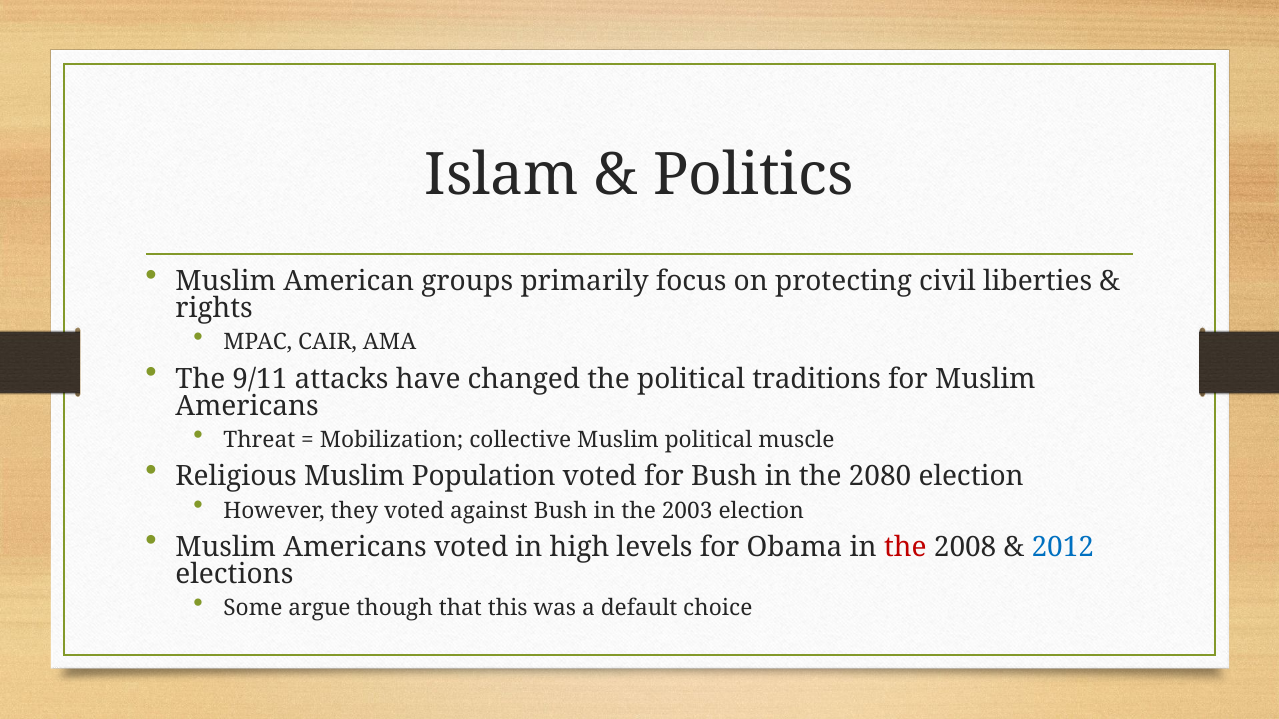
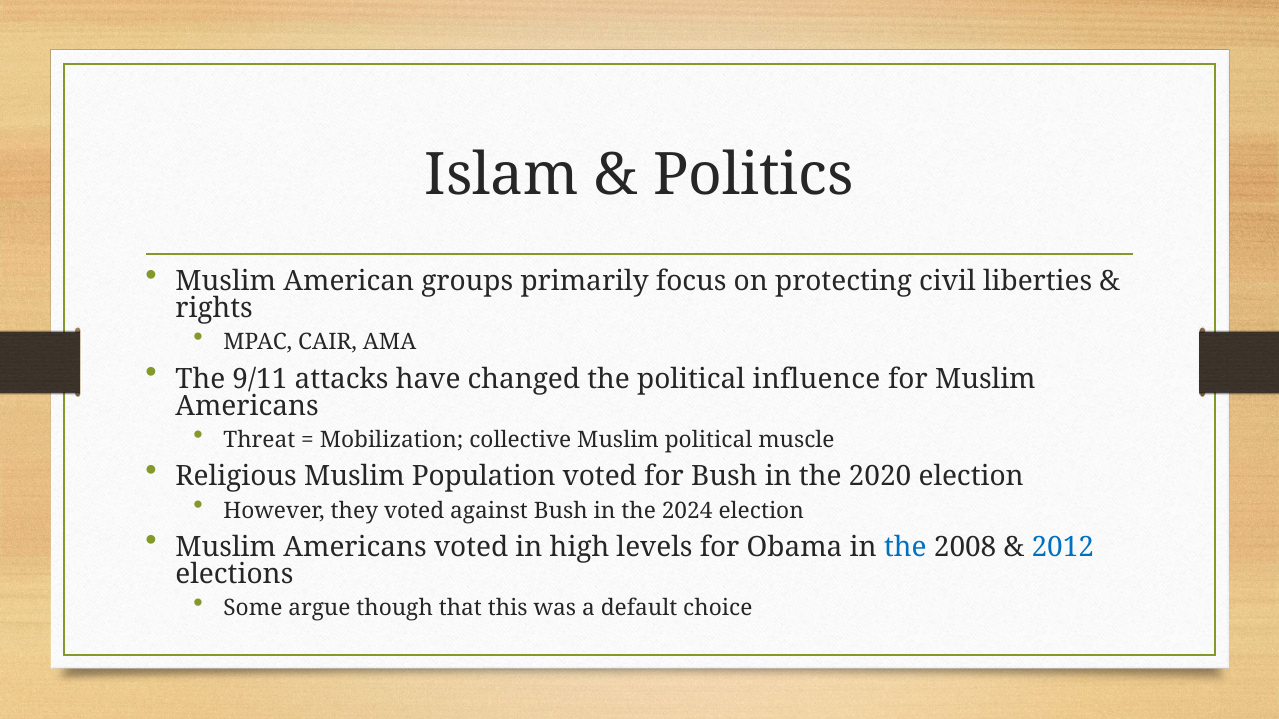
traditions: traditions -> influence
2080: 2080 -> 2020
2003: 2003 -> 2024
the at (905, 547) colour: red -> blue
